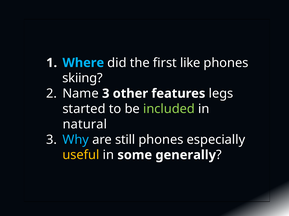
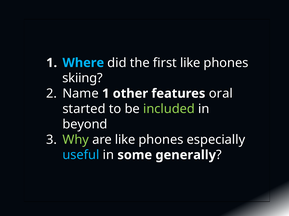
Name 3: 3 -> 1
legs: legs -> oral
natural: natural -> beyond
Why colour: light blue -> light green
are still: still -> like
useful colour: yellow -> light blue
